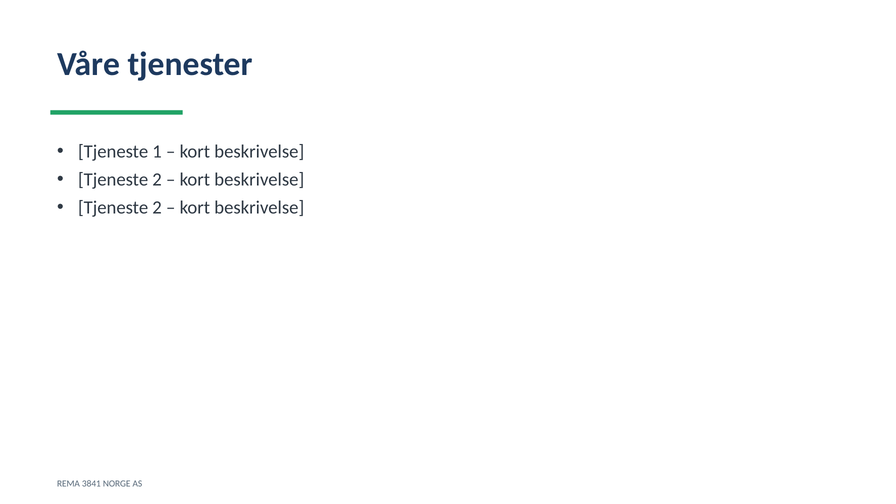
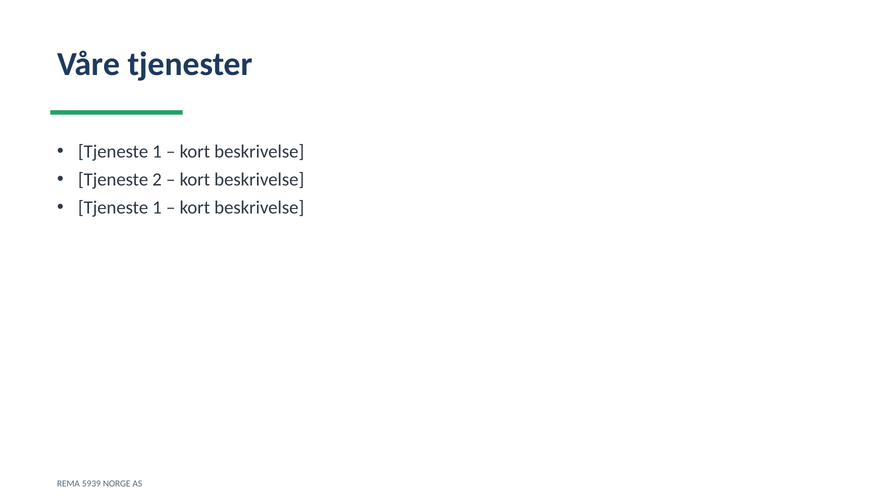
2 at (157, 208): 2 -> 1
3841: 3841 -> 5939
